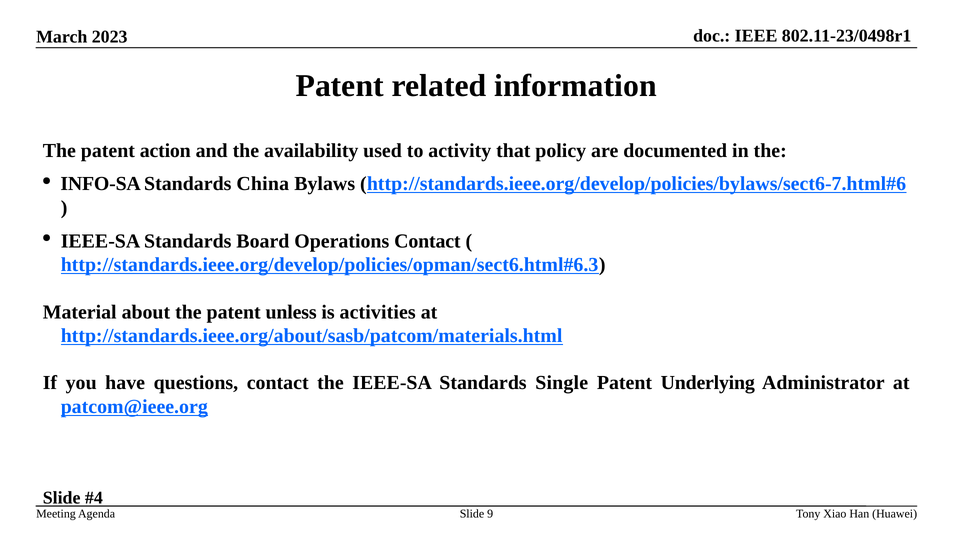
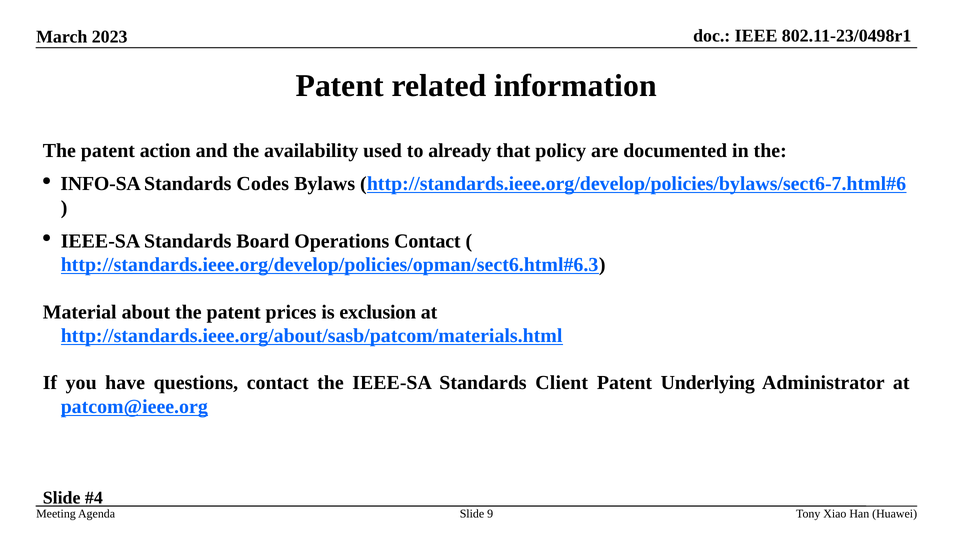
activity: activity -> already
China: China -> Codes
unless: unless -> prices
activities: activities -> exclusion
Single: Single -> Client
